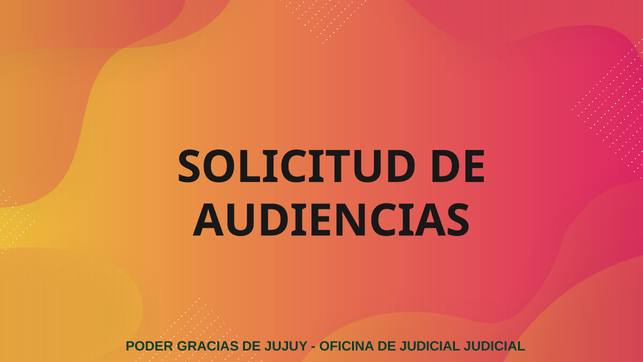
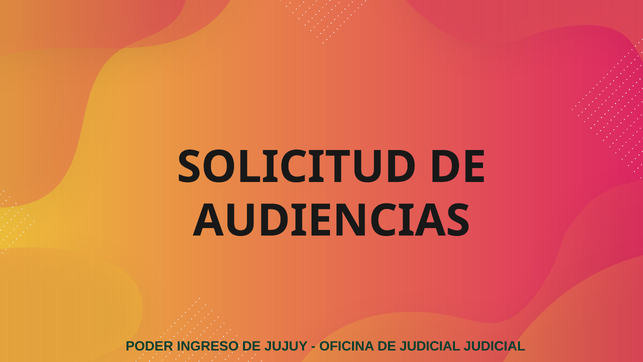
GRACIAS: GRACIAS -> INGRESO
